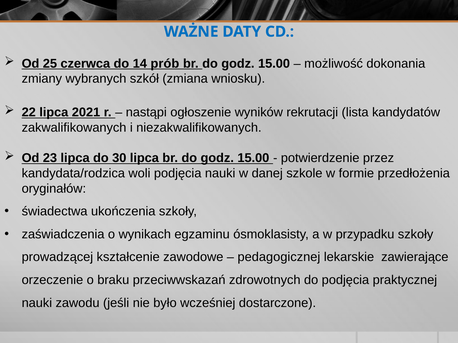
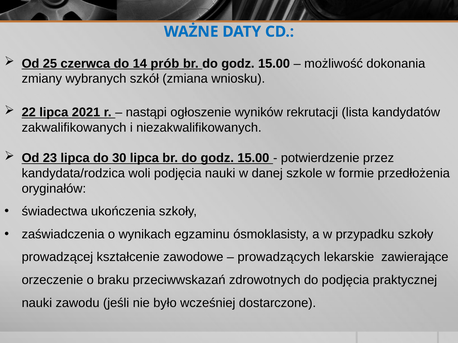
pedagogicznej: pedagogicznej -> prowadzących
